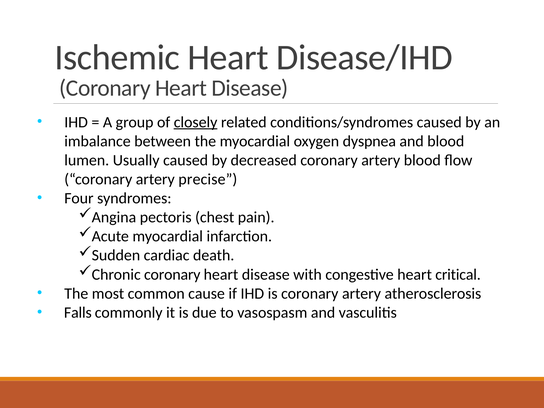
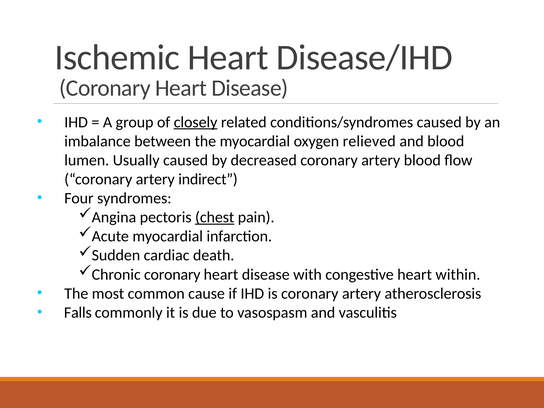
dyspnea: dyspnea -> relieved
precise: precise -> indirect
chest underline: none -> present
critical: critical -> within
